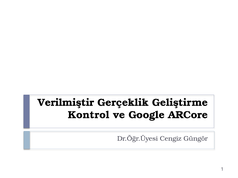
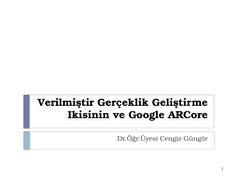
Kontrol: Kontrol -> Ikisinin
